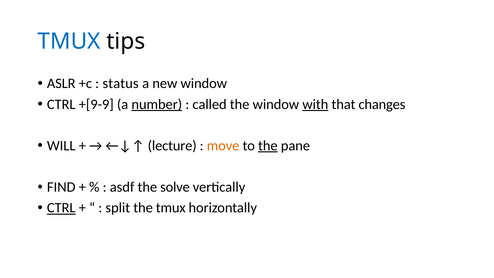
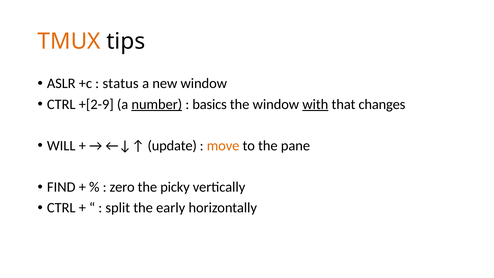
TMUX at (69, 41) colour: blue -> orange
+[9-9: +[9-9 -> +[2-9
called: called -> basics
lecture: lecture -> update
the at (268, 146) underline: present -> none
asdf: asdf -> zero
solve: solve -> picky
CTRL at (61, 208) underline: present -> none
the tmux: tmux -> early
